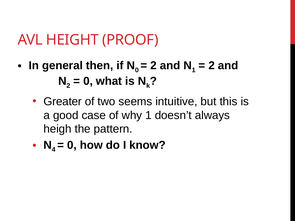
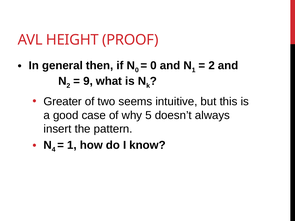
2 at (154, 66): 2 -> 0
0 at (88, 81): 0 -> 9
why 1: 1 -> 5
heigh: heigh -> insert
0 at (72, 145): 0 -> 1
